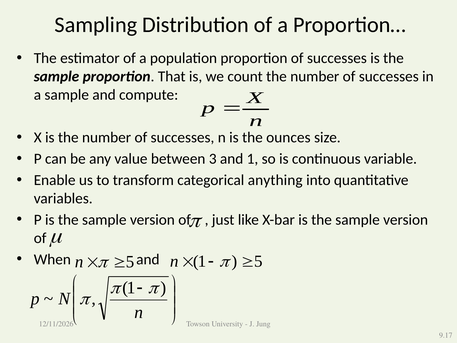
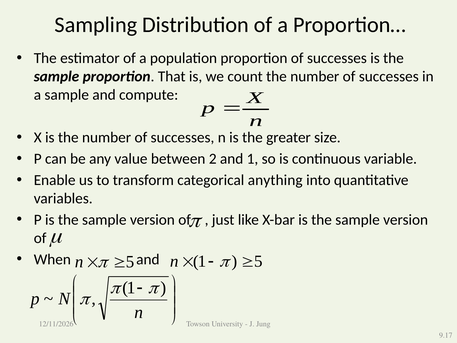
ounces: ounces -> greater
3: 3 -> 2
